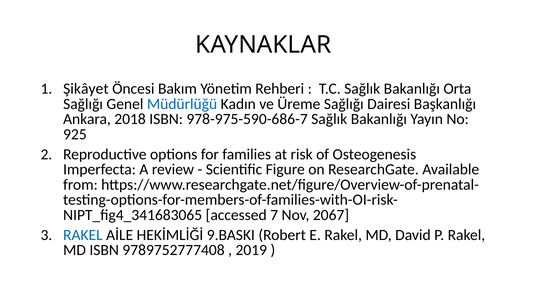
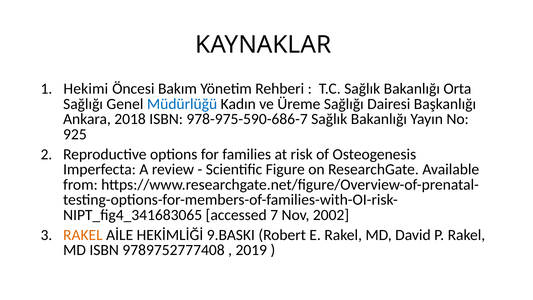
Şikâyet: Şikâyet -> Hekimi
2067: 2067 -> 2002
RAKEL at (83, 235) colour: blue -> orange
